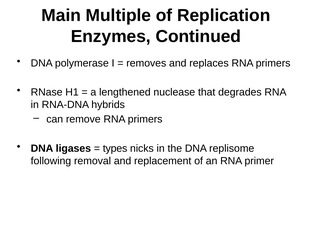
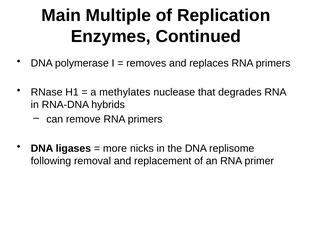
lengthened: lengthened -> methylates
types: types -> more
